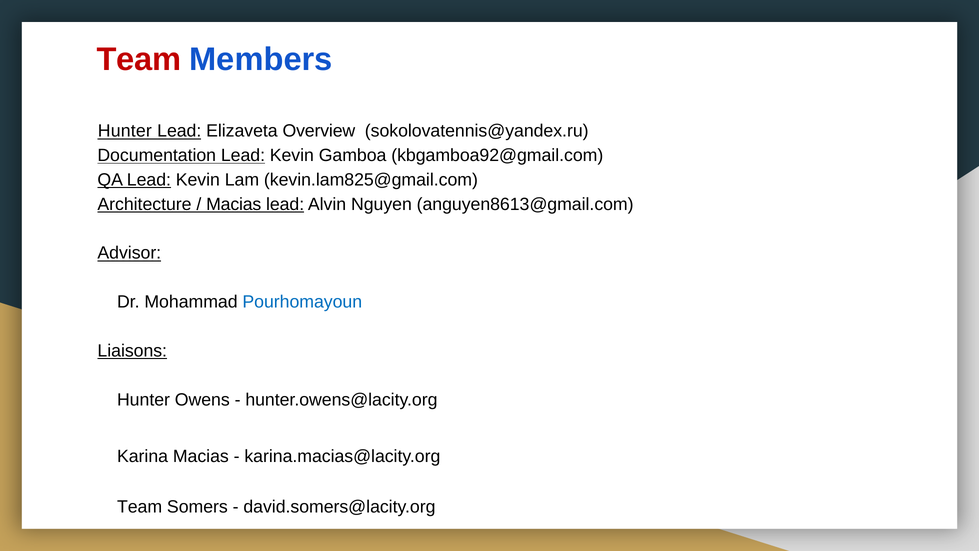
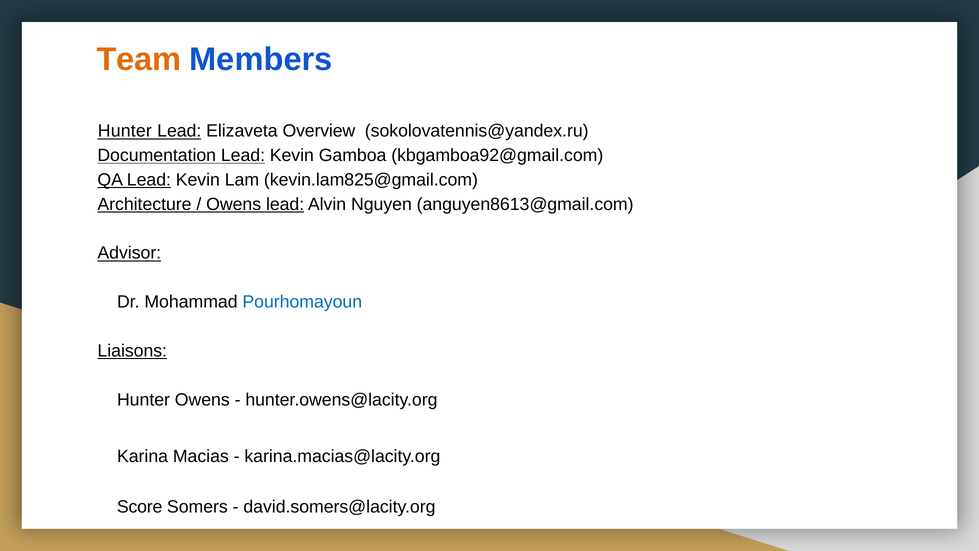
Team at (139, 59) colour: red -> orange
Macias at (234, 204): Macias -> Owens
Team at (140, 507): Team -> Score
